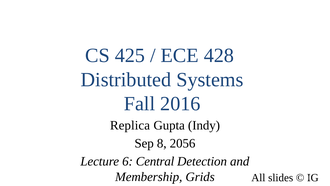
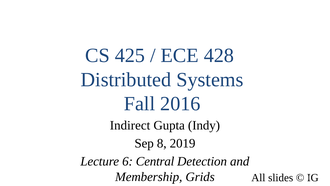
Replica: Replica -> Indirect
2056: 2056 -> 2019
